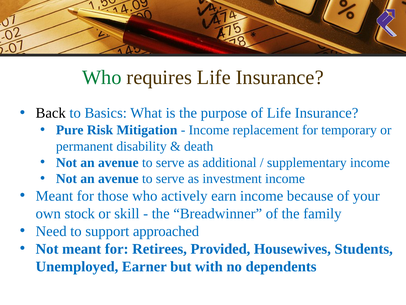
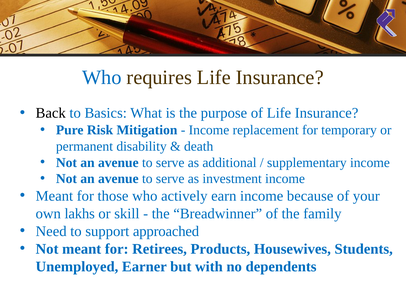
Who at (102, 77) colour: green -> blue
stock: stock -> lakhs
Provided: Provided -> Products
